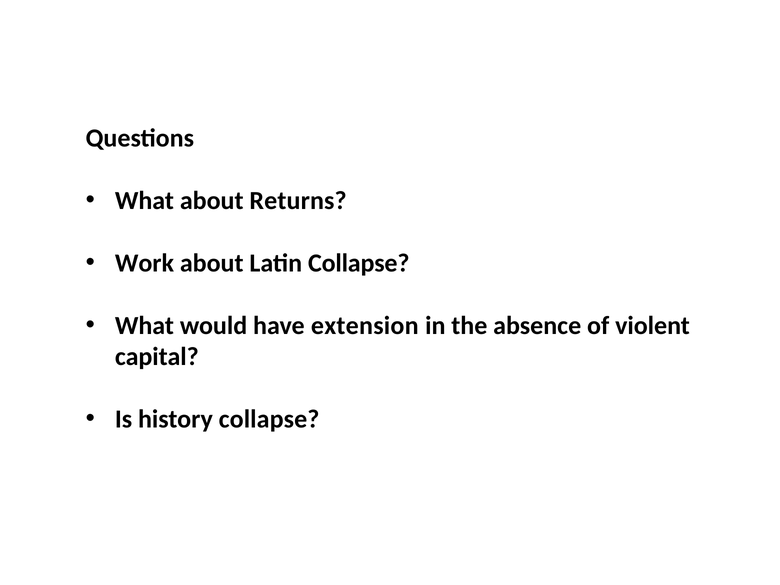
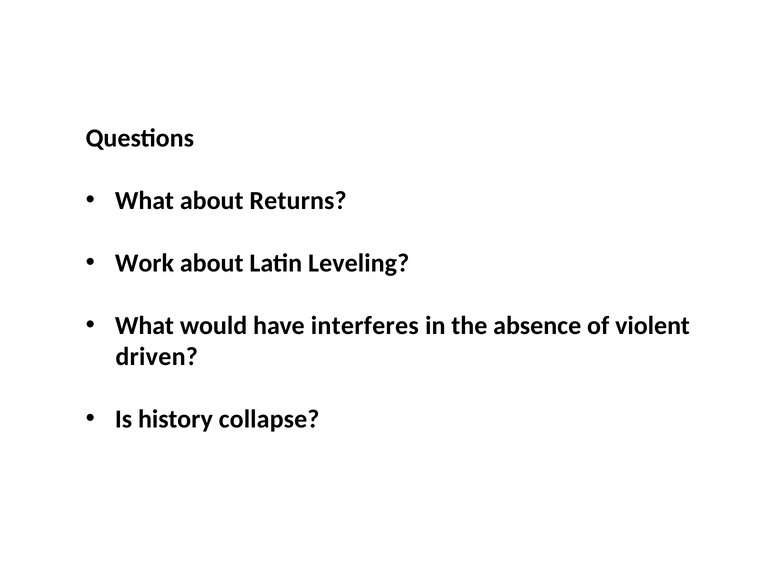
Latin Collapse: Collapse -> Leveling
extension: extension -> interferes
capital: capital -> driven
